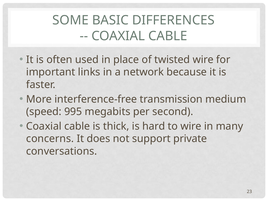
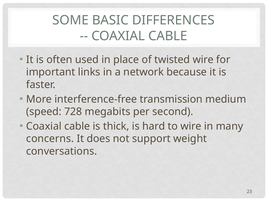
995: 995 -> 728
private: private -> weight
